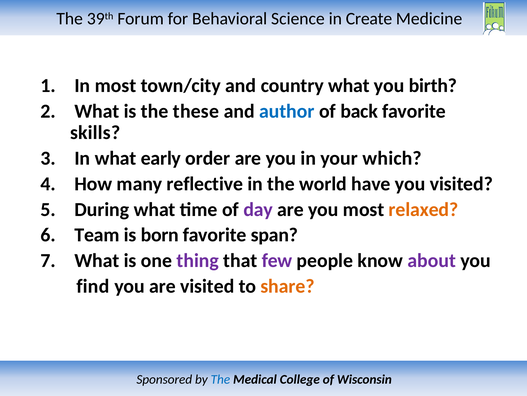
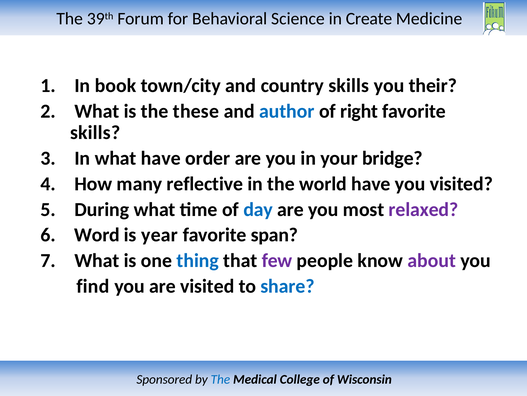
In most: most -> book
country what: what -> skills
birth: birth -> their
back: back -> right
what early: early -> have
which: which -> bridge
day colour: purple -> blue
relaxed colour: orange -> purple
Team: Team -> Word
born: born -> year
thing colour: purple -> blue
share colour: orange -> blue
